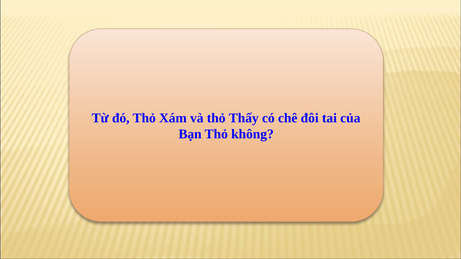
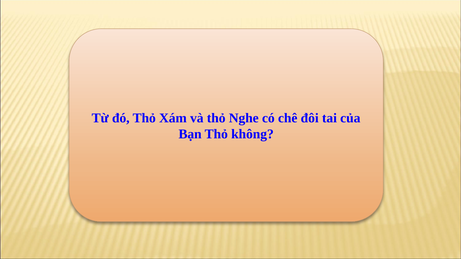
Thấy: Thấy -> Nghe
